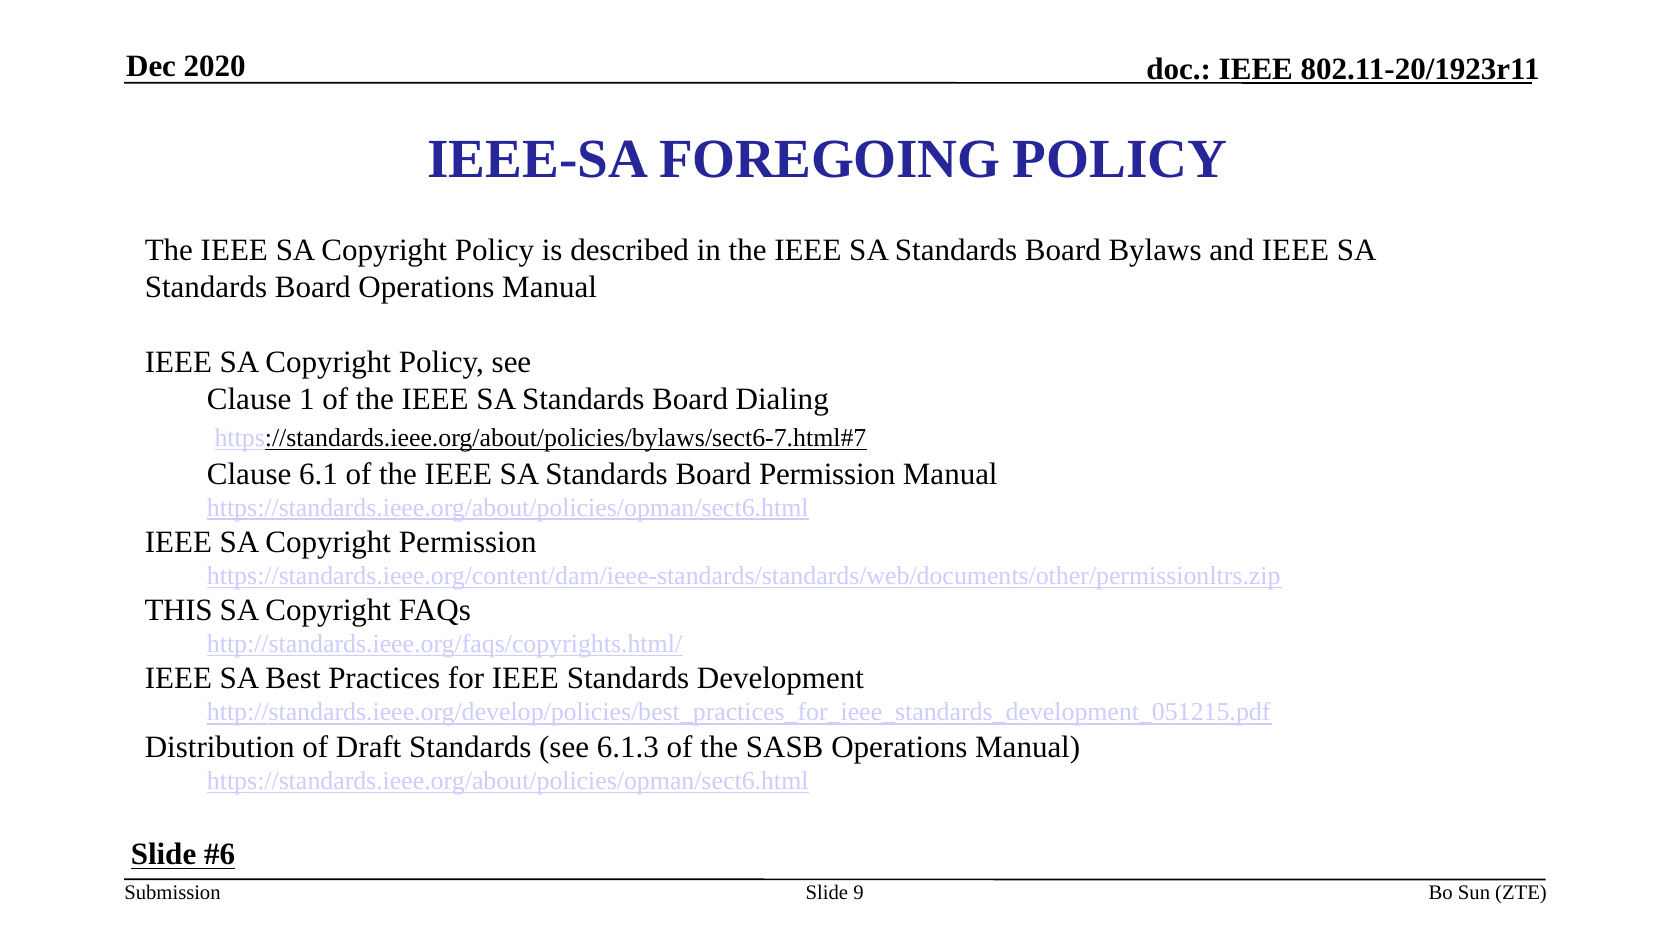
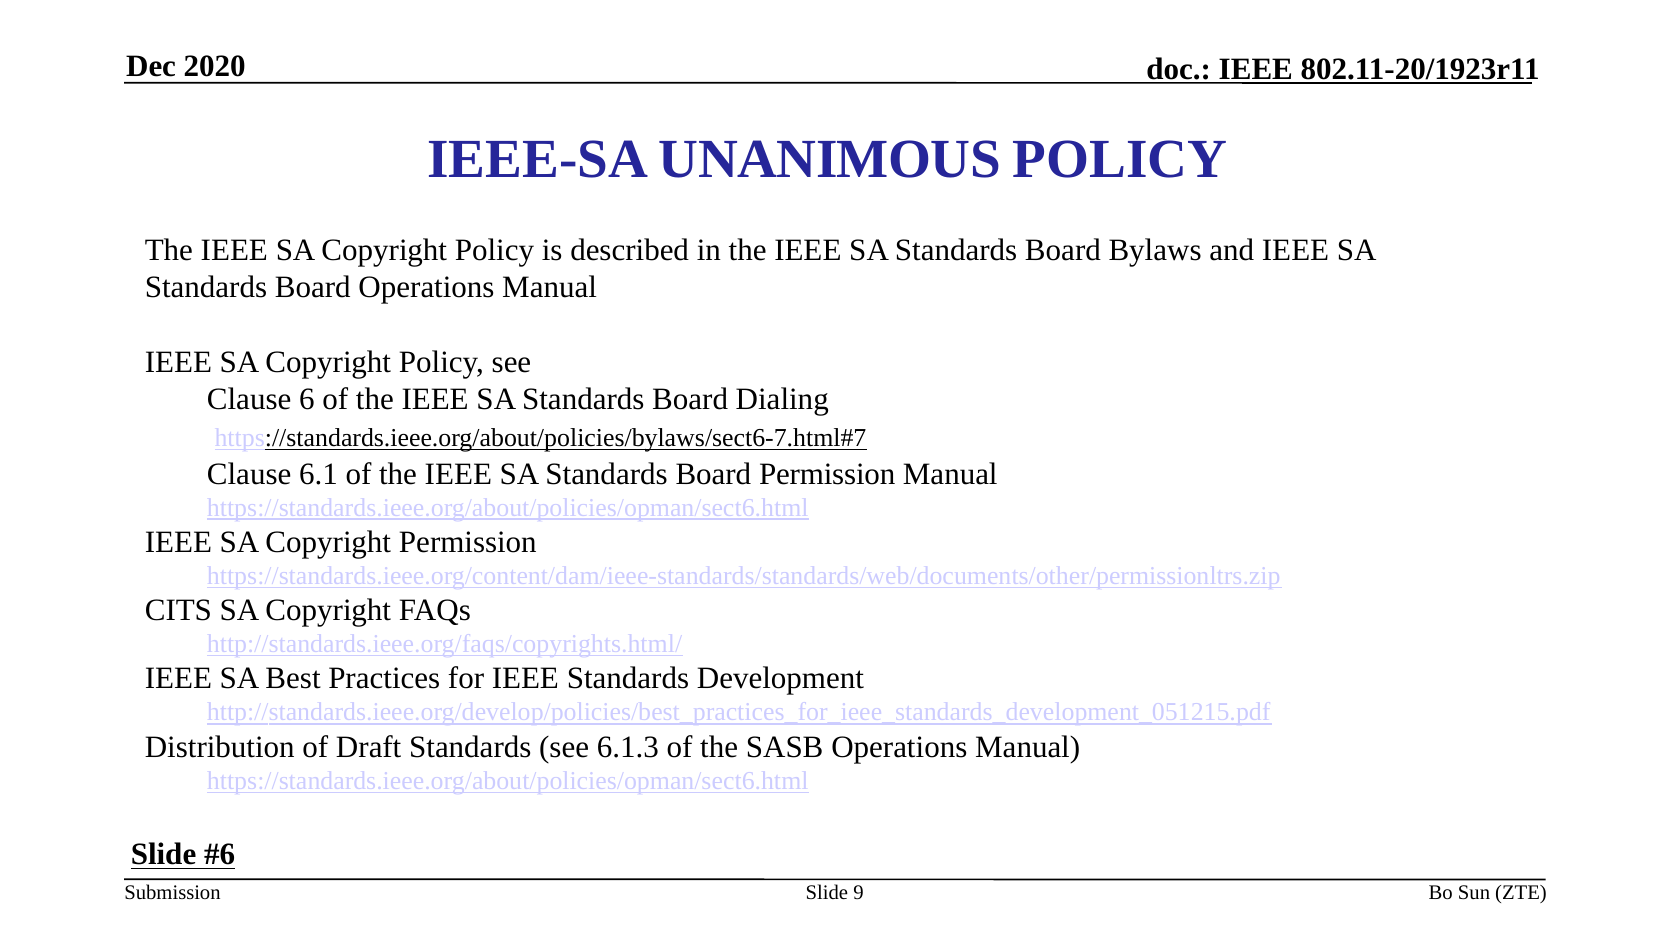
FOREGOING: FOREGOING -> UNANIMOUS
1: 1 -> 6
THIS: THIS -> CITS
